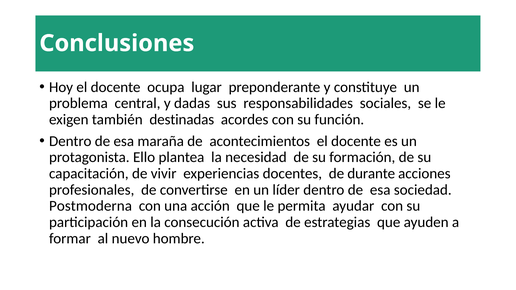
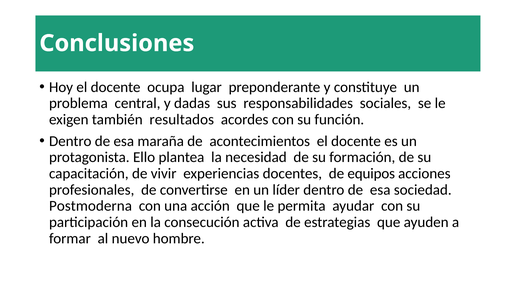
destinadas: destinadas -> resultados
durante: durante -> equipos
